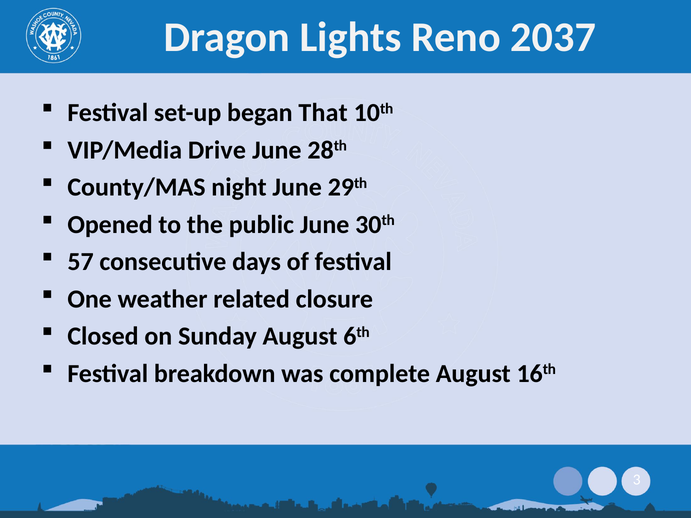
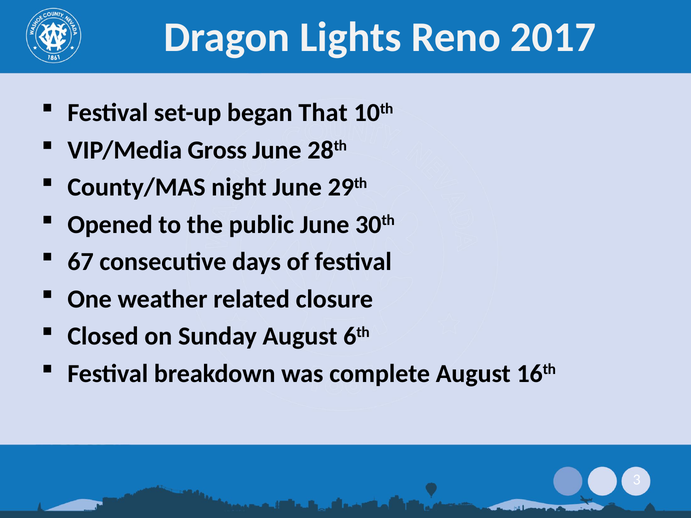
2037: 2037 -> 2017
Drive: Drive -> Gross
57: 57 -> 67
